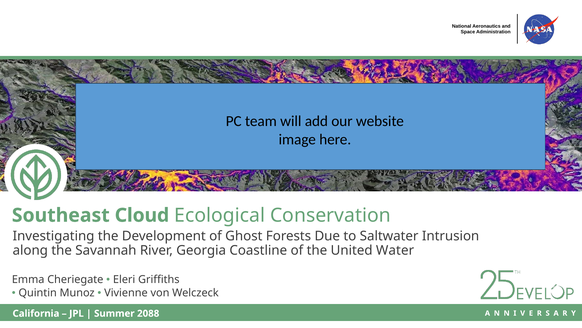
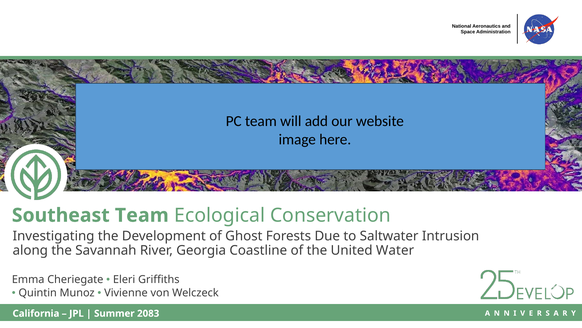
Southeast Cloud: Cloud -> Team
2088: 2088 -> 2083
